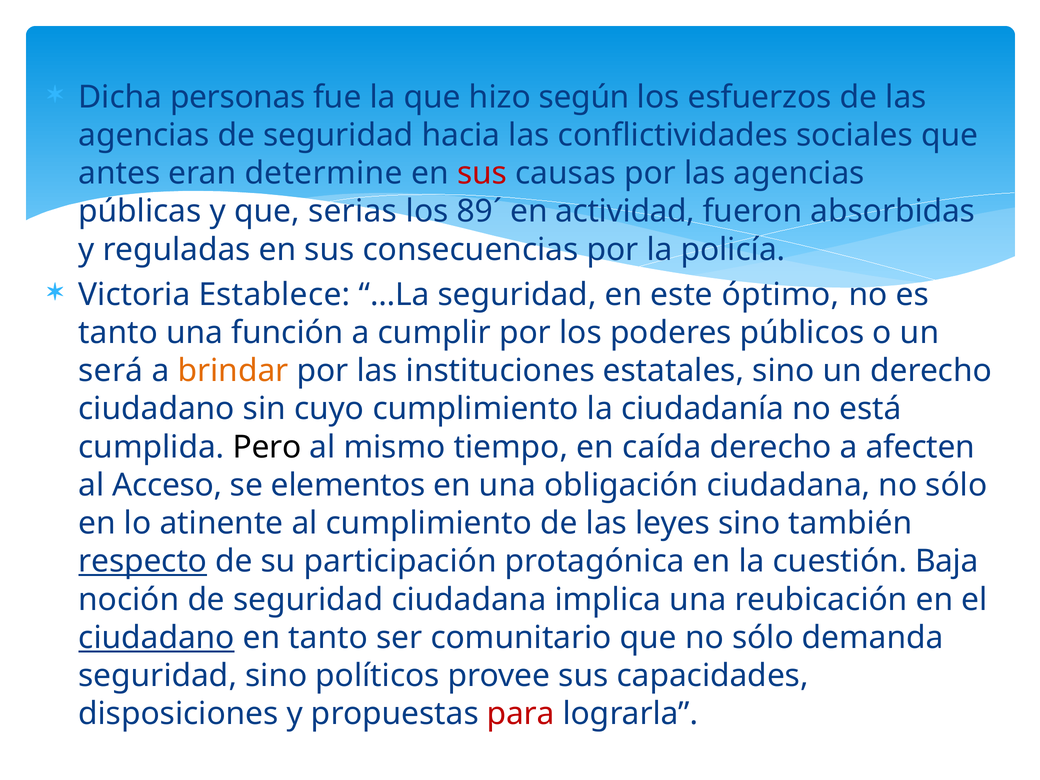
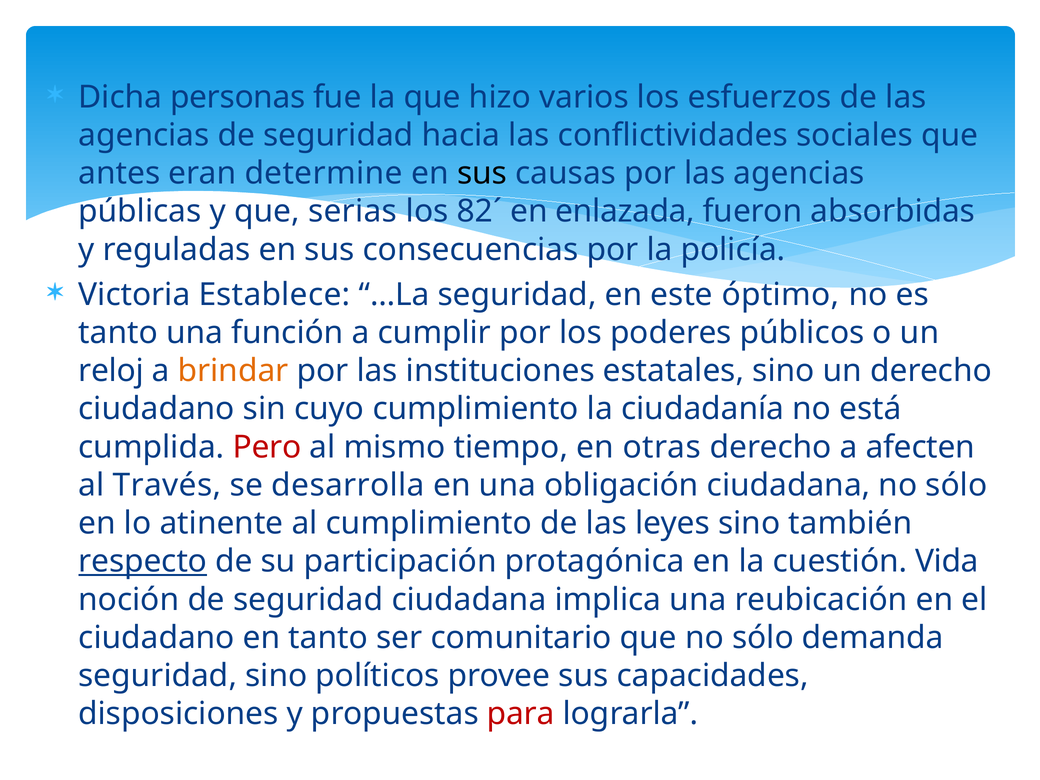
según: según -> varios
sus at (482, 173) colour: red -> black
89´: 89´ -> 82´
actividad: actividad -> enlazada
será: será -> reloj
Pero colour: black -> red
caída: caída -> otras
Acceso: Acceso -> Través
elementos: elementos -> desarrolla
Baja: Baja -> Vida
ciudadano at (157, 638) underline: present -> none
